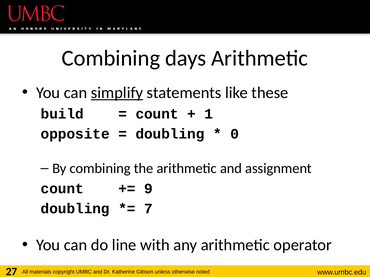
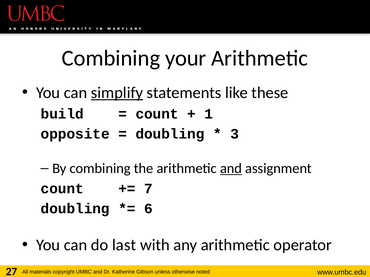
days: days -> your
0: 0 -> 3
and at (231, 169) underline: none -> present
9: 9 -> 7
7: 7 -> 6
line: line -> last
